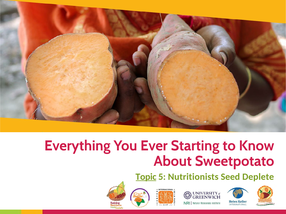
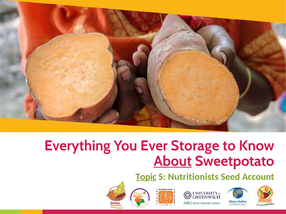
Starting: Starting -> Storage
About underline: none -> present
Deplete: Deplete -> Account
